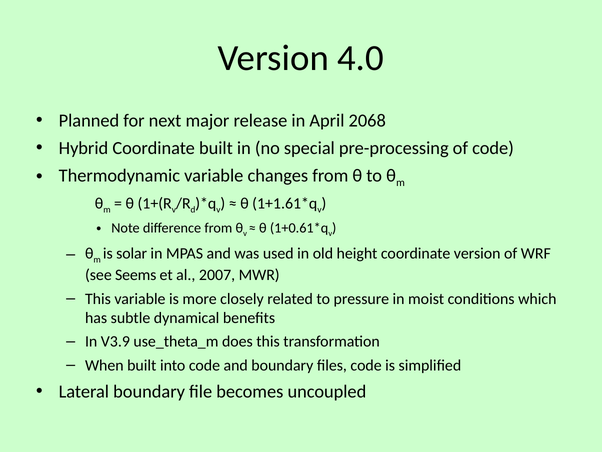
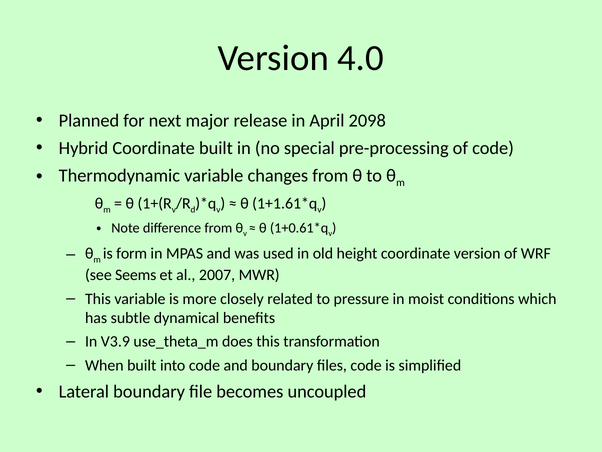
2068: 2068 -> 2098
solar: solar -> form
